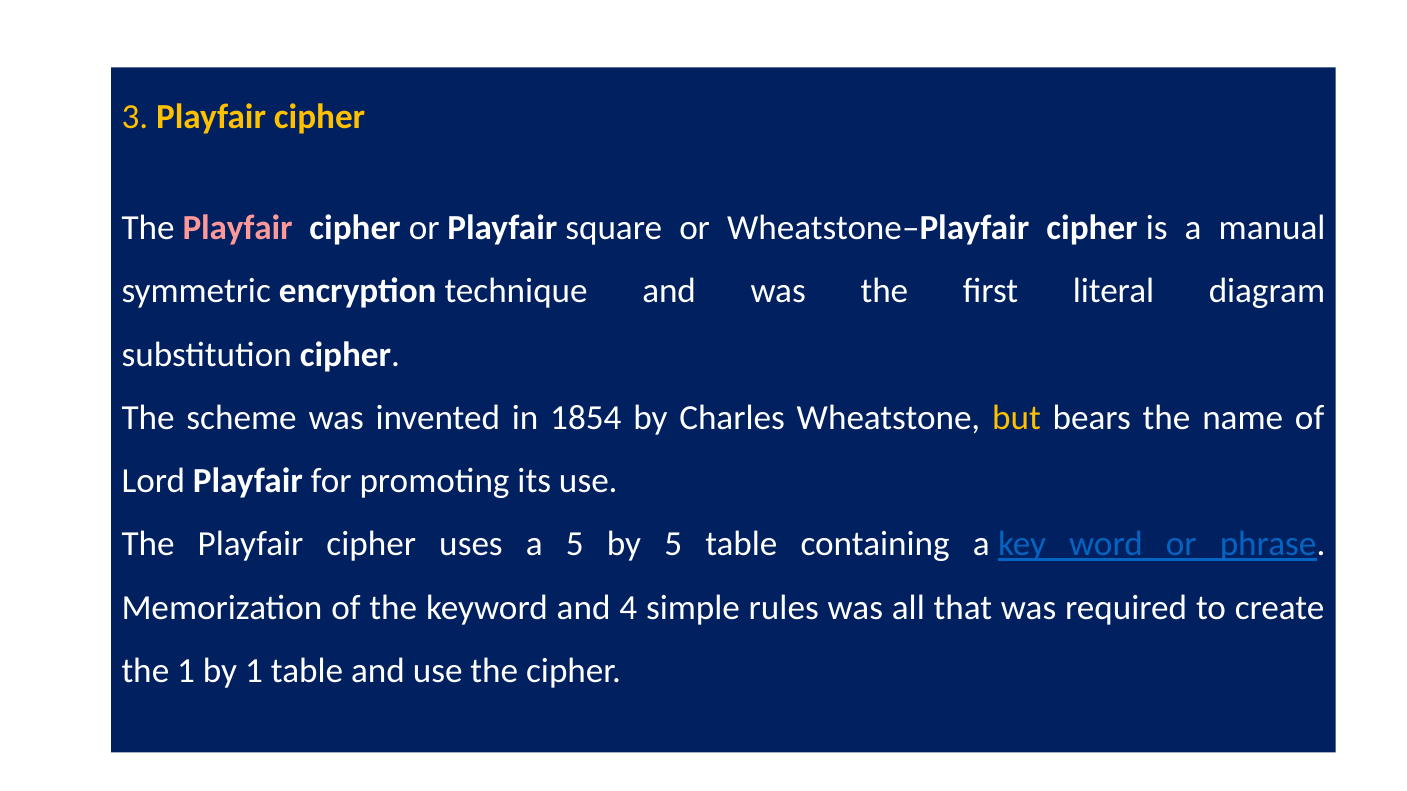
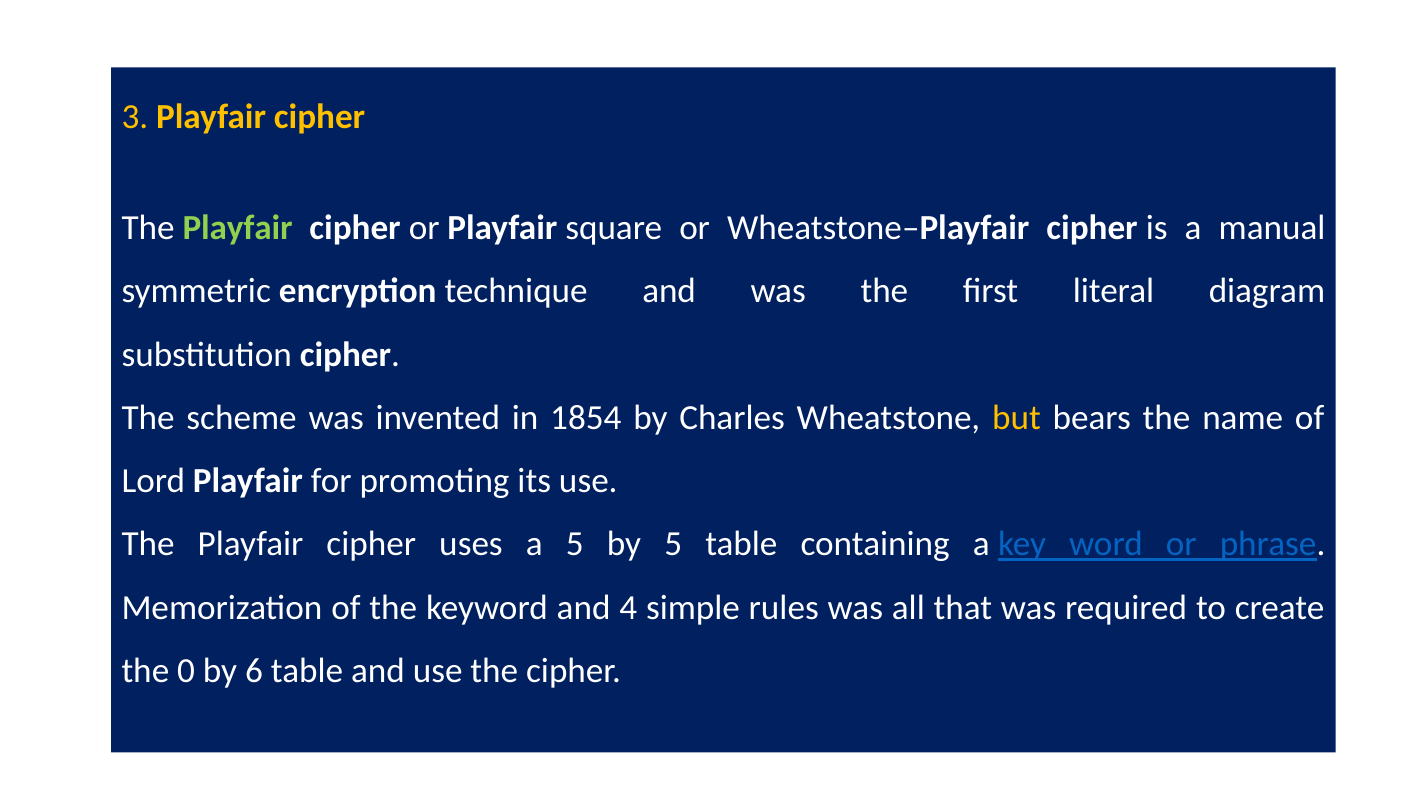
Playfair at (238, 228) colour: pink -> light green
the 1: 1 -> 0
by 1: 1 -> 6
